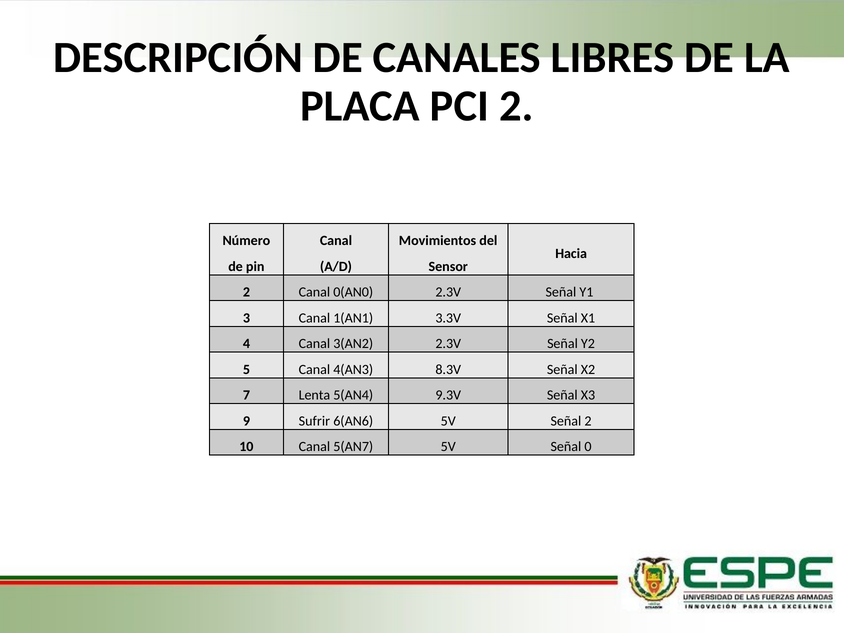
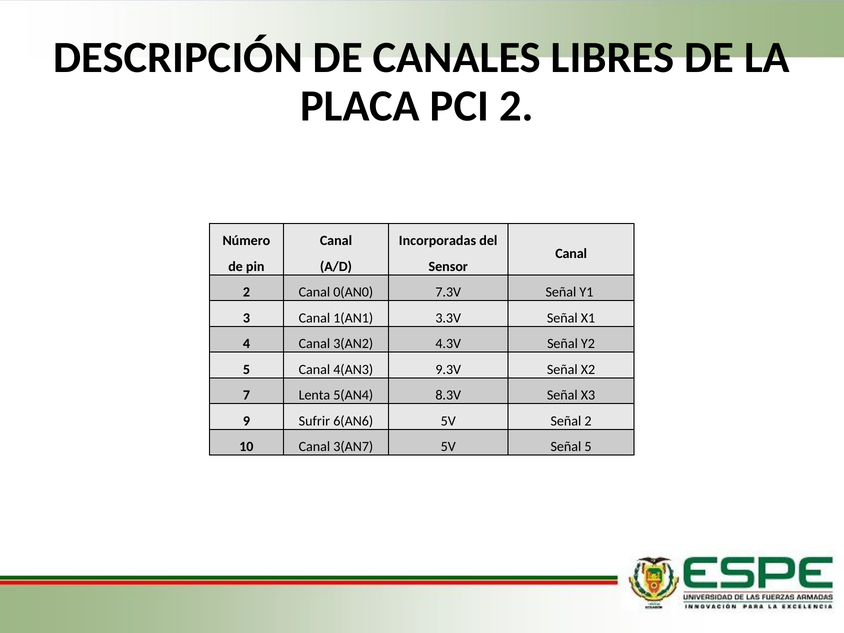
Movimientos: Movimientos -> Incorporadas
Hacia at (571, 254): Hacia -> Canal
0(AN0 2.3V: 2.3V -> 7.3V
3(AN2 2.3V: 2.3V -> 4.3V
8.3V: 8.3V -> 9.3V
9.3V: 9.3V -> 8.3V
5(AN7: 5(AN7 -> 3(AN7
Señal 0: 0 -> 5
